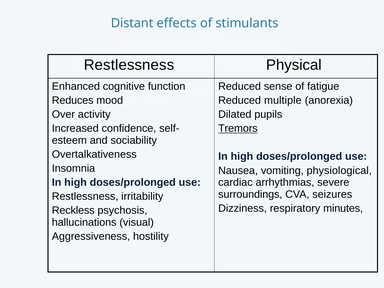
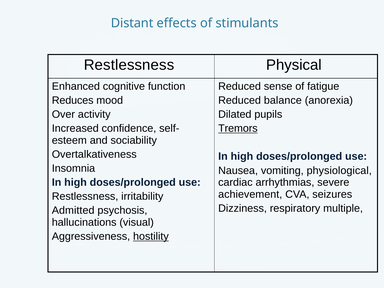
multiple: multiple -> balance
surroundings: surroundings -> achievement
minutes: minutes -> multiple
Reckless: Reckless -> Admitted
hostility underline: none -> present
